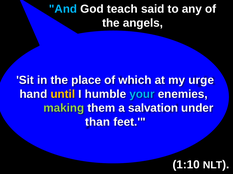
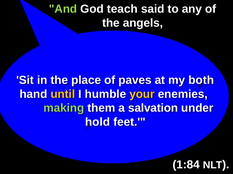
And colour: light blue -> light green
which: which -> paves
urge: urge -> both
your colour: light blue -> yellow
than: than -> hold
1:10: 1:10 -> 1:84
